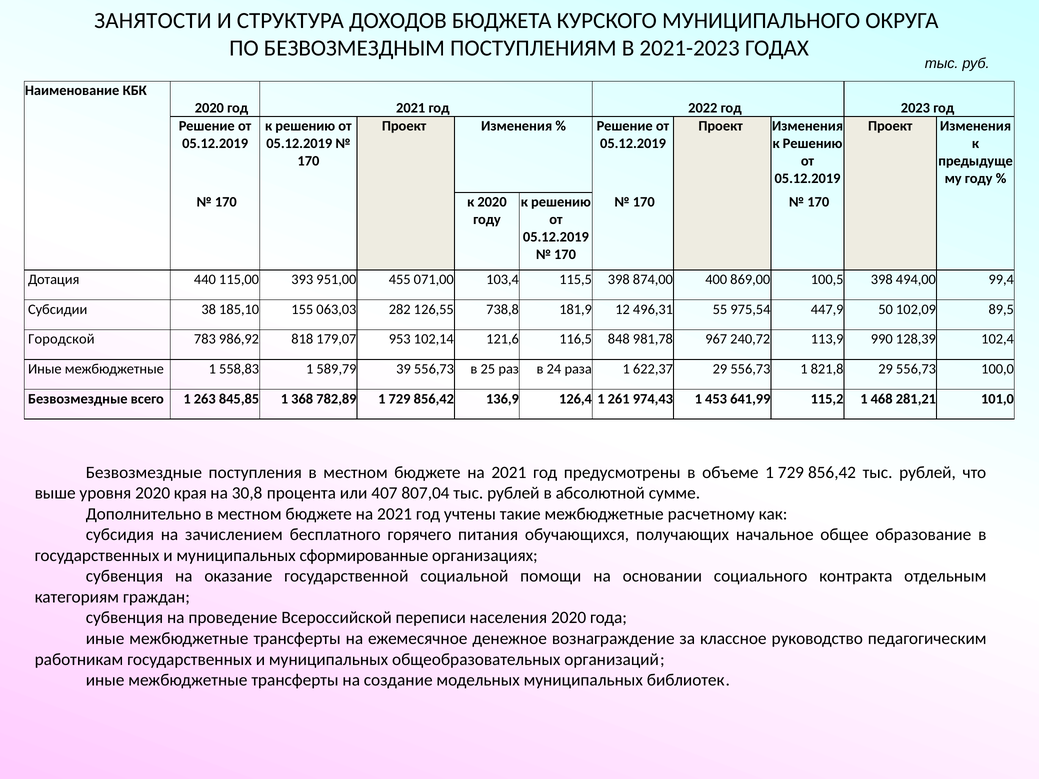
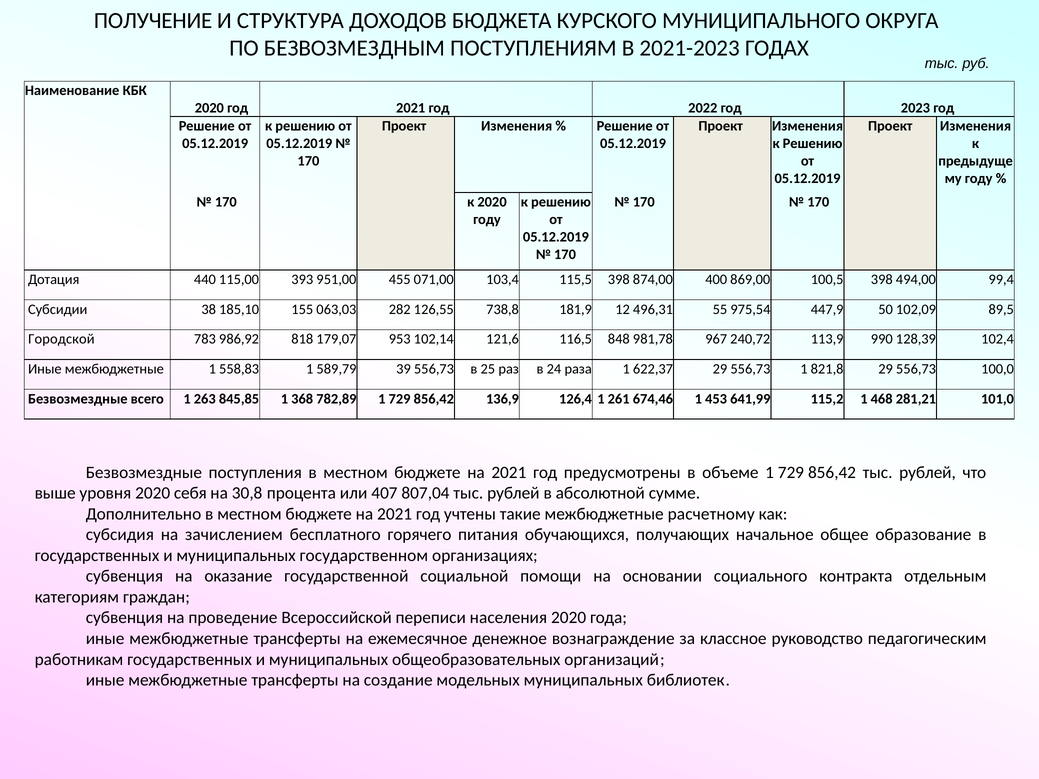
ЗАНЯТОСТИ: ЗАНЯТОСТИ -> ПОЛУЧЕНИЕ
974,43: 974,43 -> 674,46
края: края -> себя
сформированные: сформированные -> государственном
